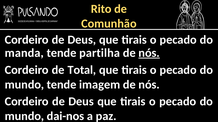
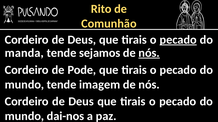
pecado at (178, 40) underline: none -> present
partilha: partilha -> sejamos
Total: Total -> Pode
